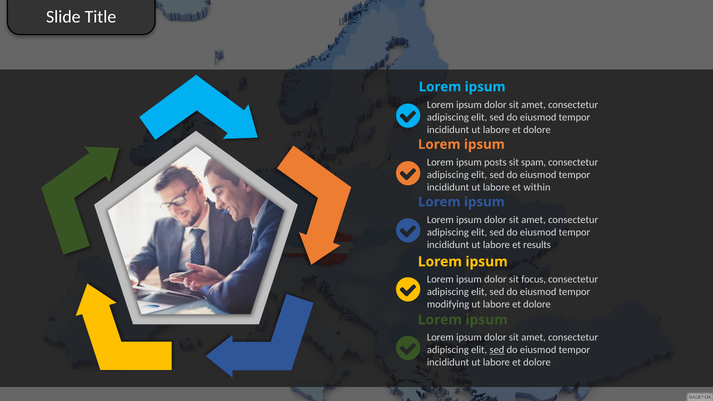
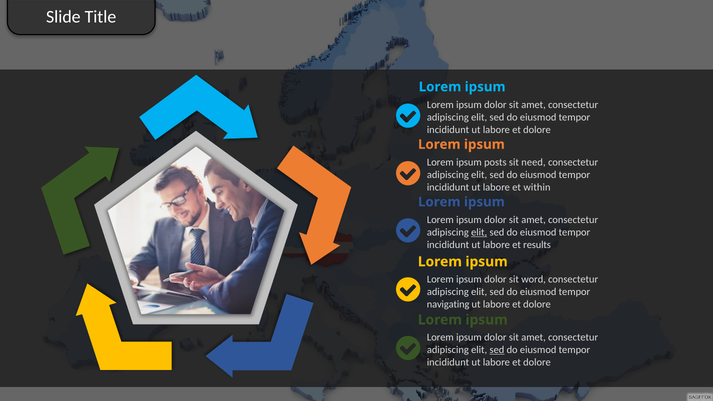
spam: spam -> need
elit at (479, 232) underline: none -> present
focus: focus -> word
modifying: modifying -> navigating
